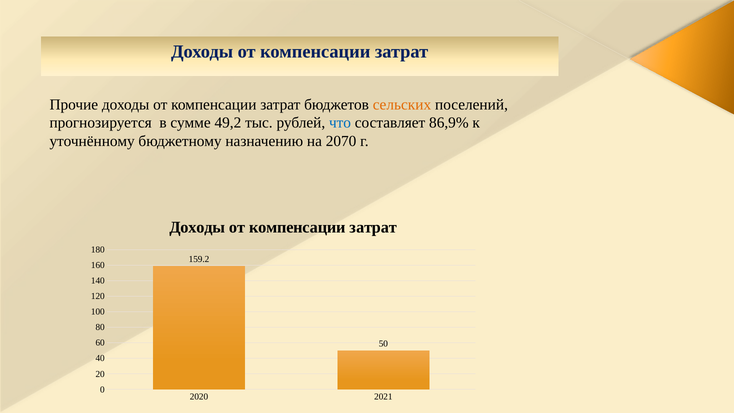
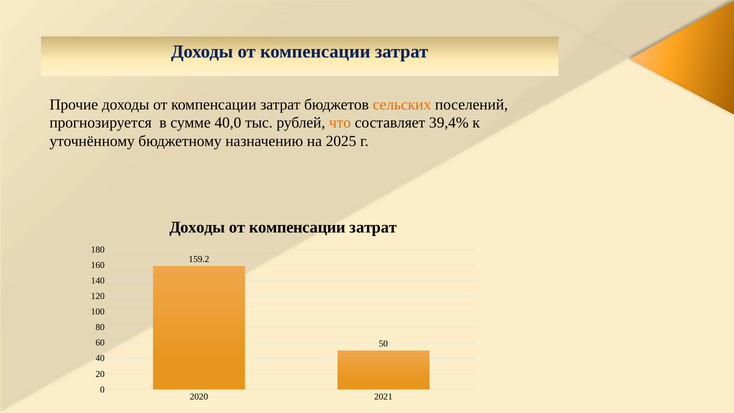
49,2: 49,2 -> 40,0
что colour: blue -> orange
86,9%: 86,9% -> 39,4%
2070: 2070 -> 2025
